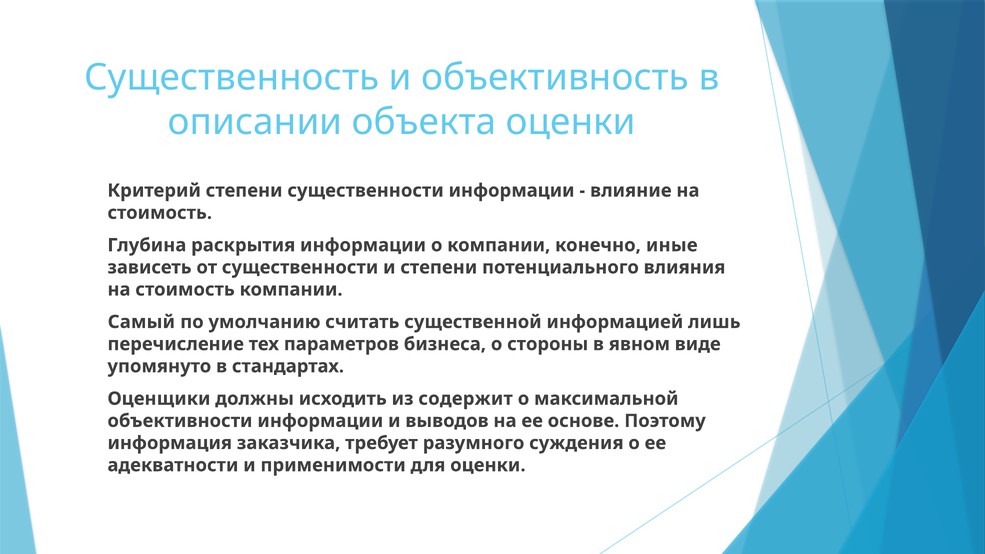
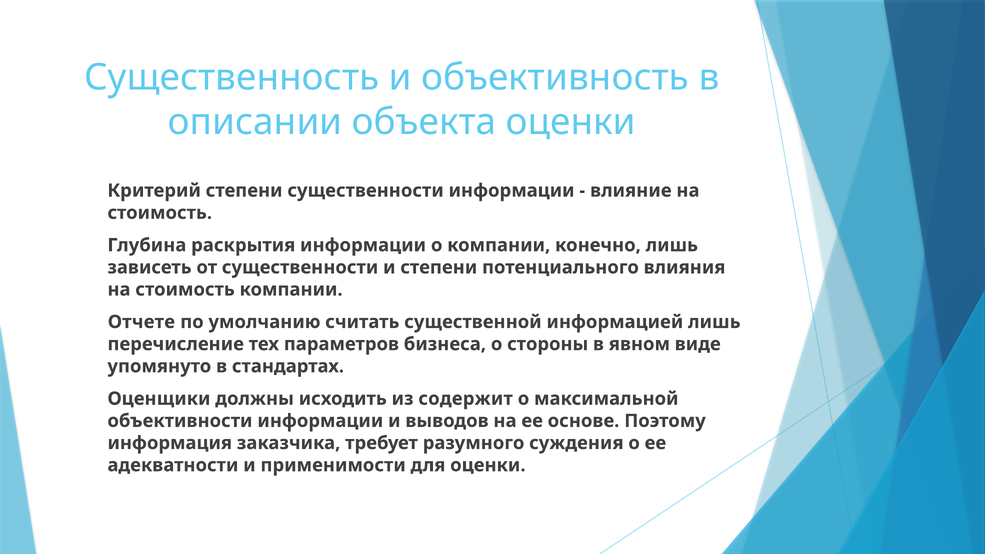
конечно иные: иные -> лишь
Самый: Самый -> Отчете
